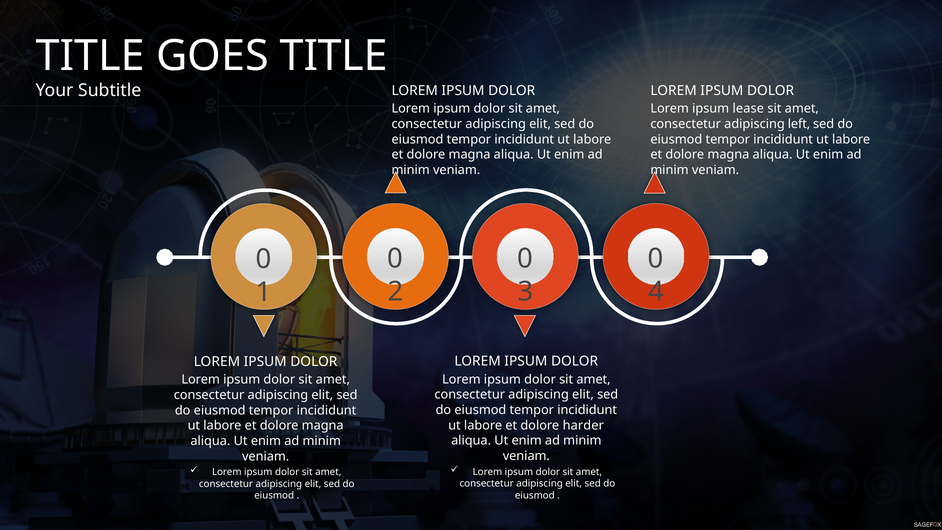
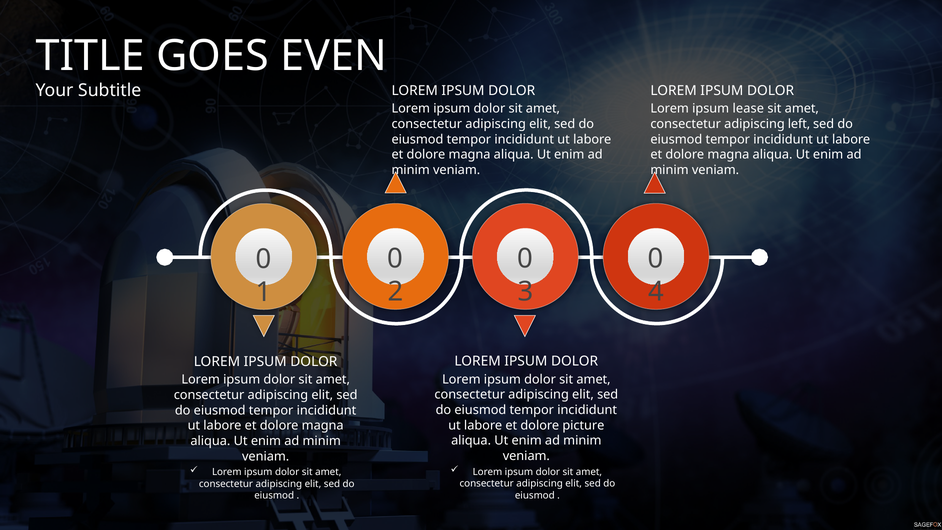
GOES TITLE: TITLE -> EVEN
harder: harder -> picture
